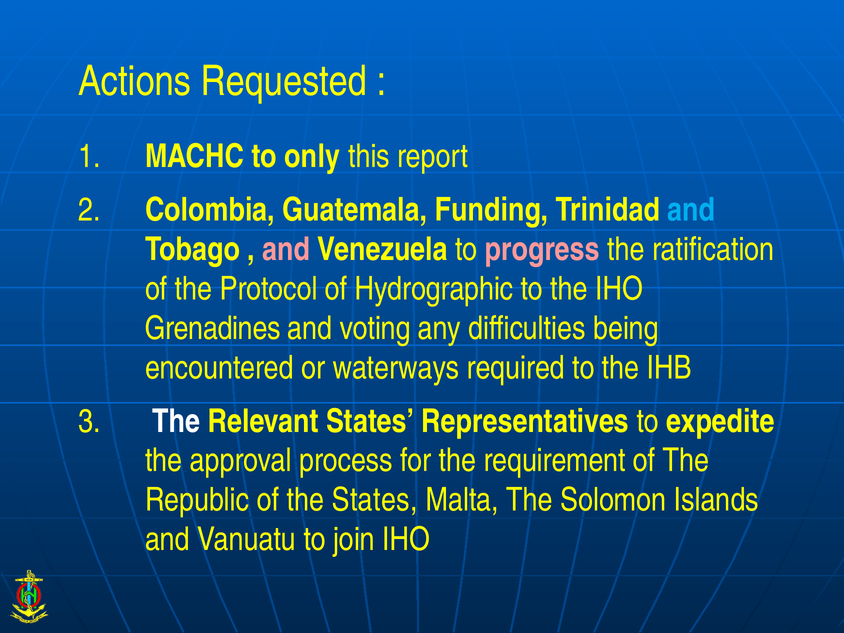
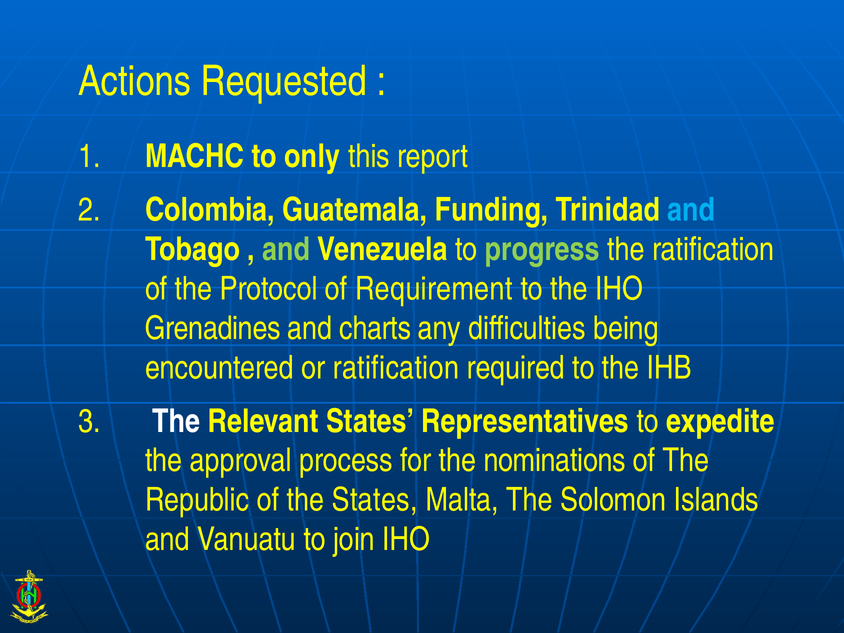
and at (286, 250) colour: pink -> light green
progress colour: pink -> light green
Hydrographic: Hydrographic -> Requirement
voting: voting -> charts
or waterways: waterways -> ratification
requirement: requirement -> nominations
